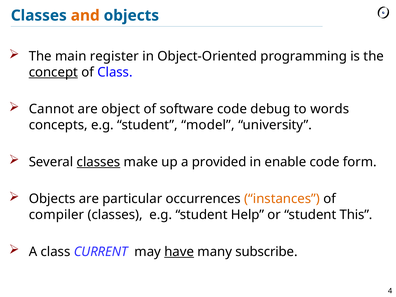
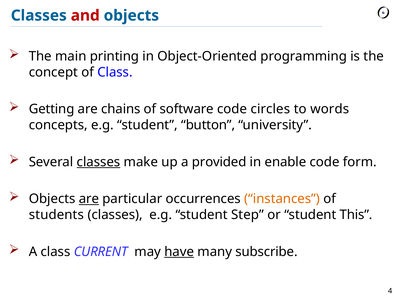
and colour: orange -> red
register: register -> printing
concept underline: present -> none
Cannot: Cannot -> Getting
object: object -> chains
debug: debug -> circles
model: model -> button
are at (89, 199) underline: none -> present
compiler: compiler -> students
Help: Help -> Step
